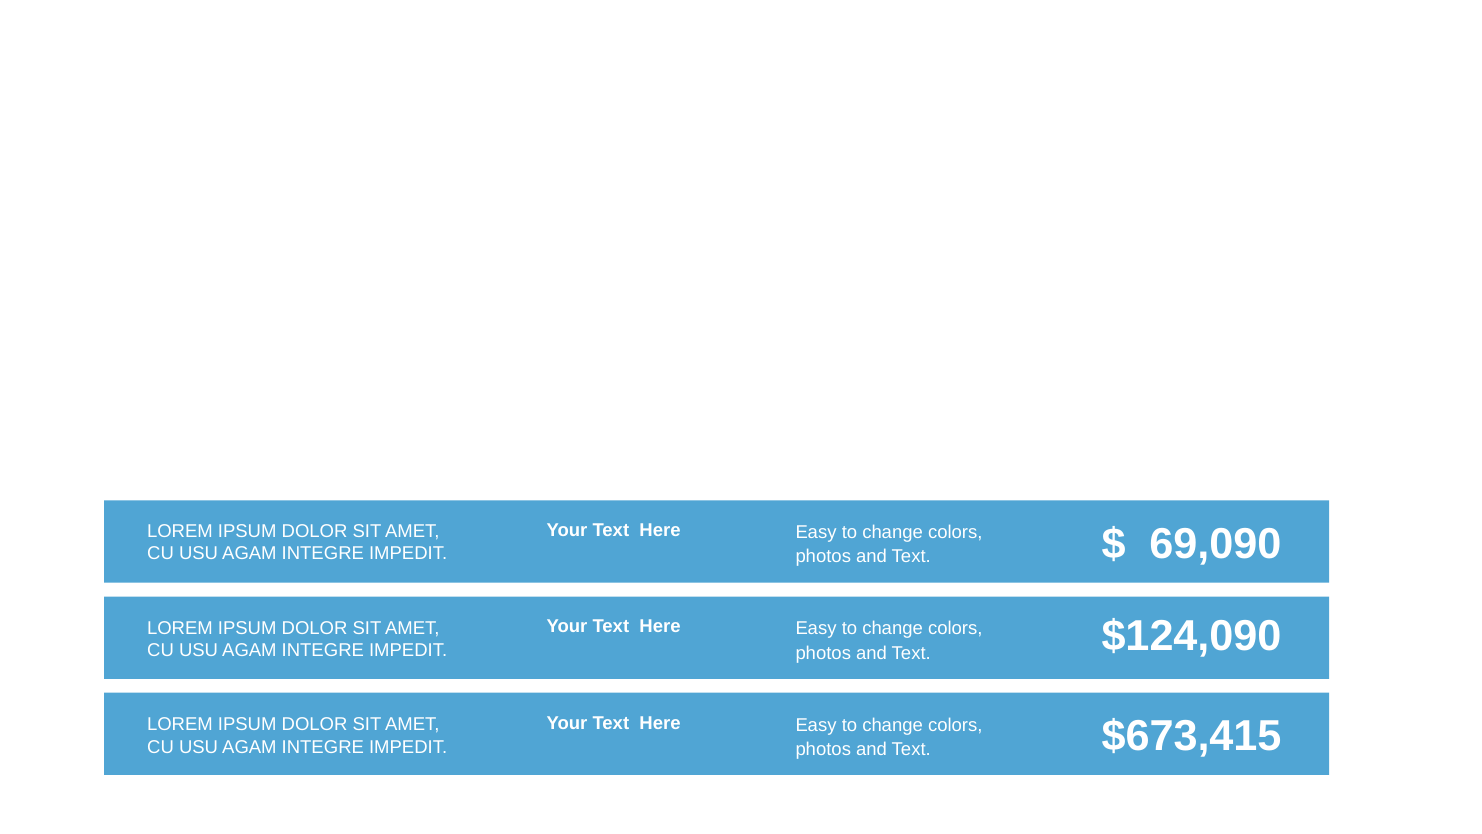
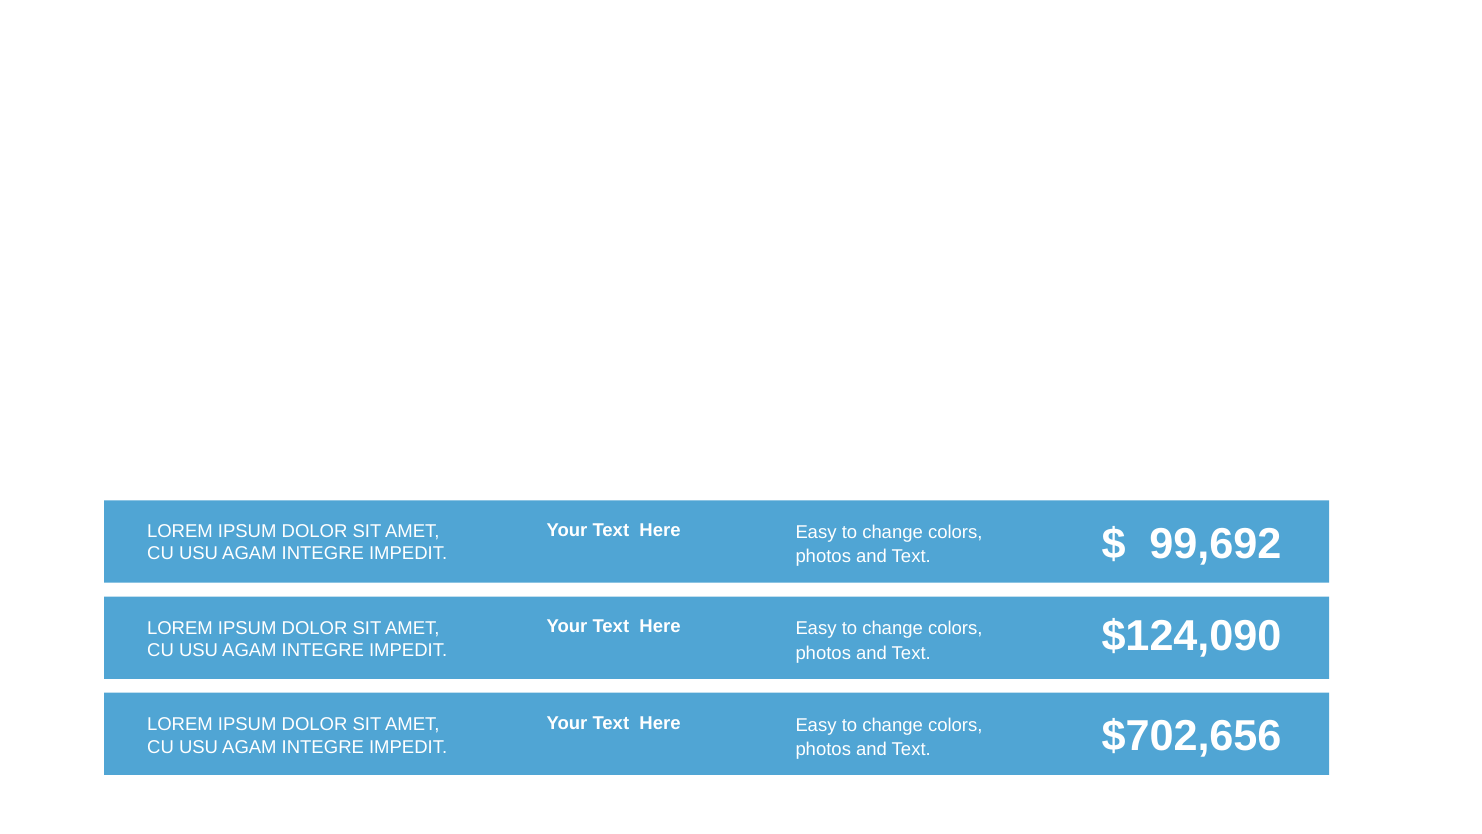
69,090: 69,090 -> 99,692
$673,415: $673,415 -> $702,656
